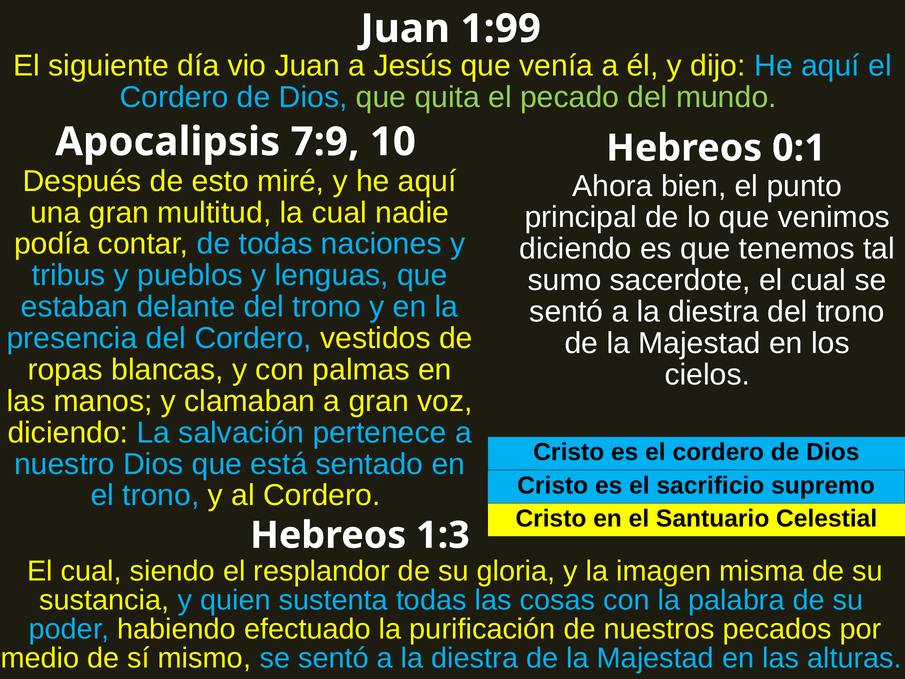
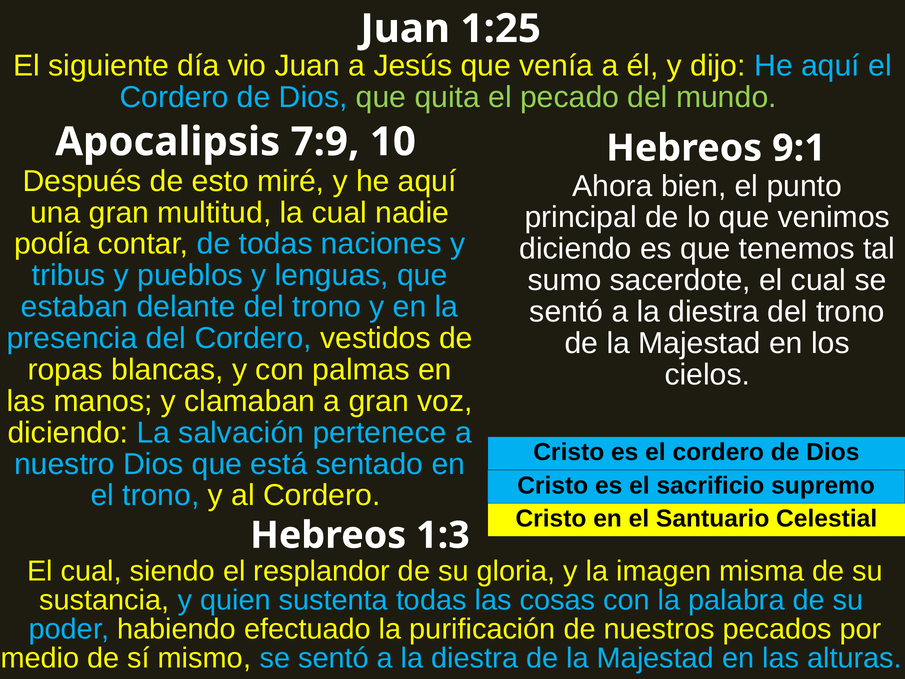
1:99: 1:99 -> 1:25
0:1: 0:1 -> 9:1
